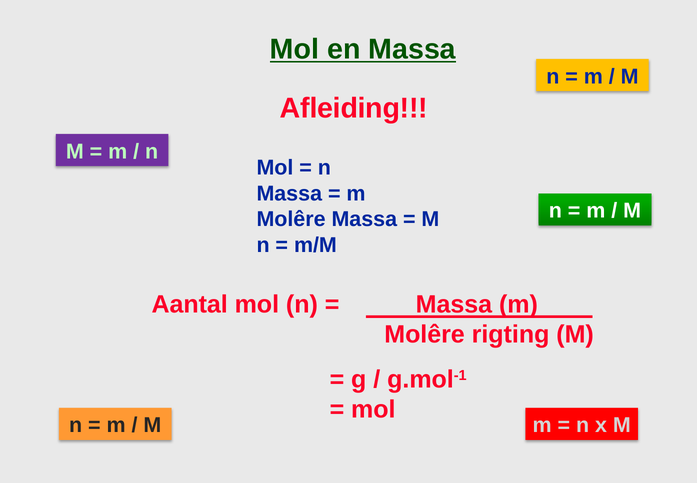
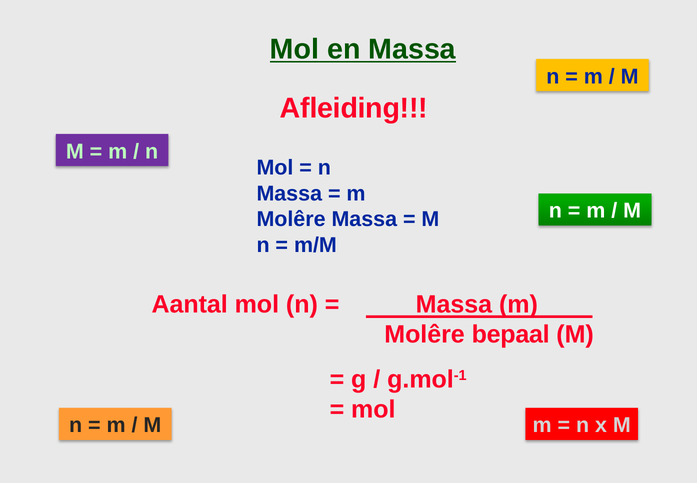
rigting: rigting -> bepaal
